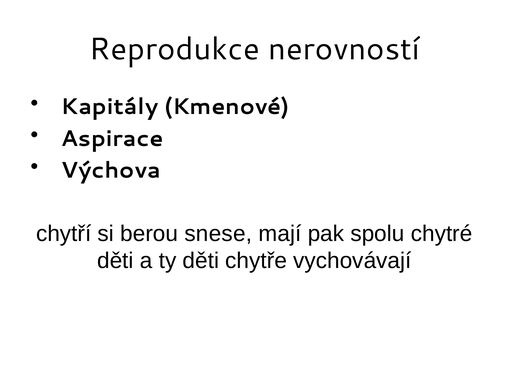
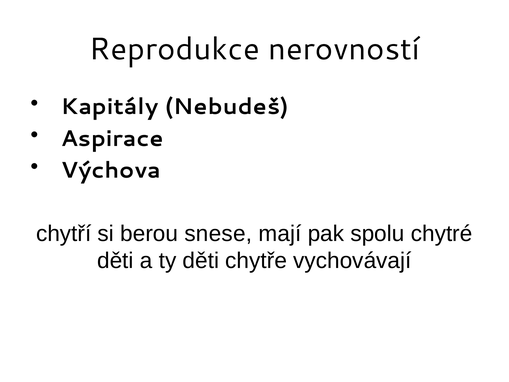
Kmenové: Kmenové -> Nebudeš
